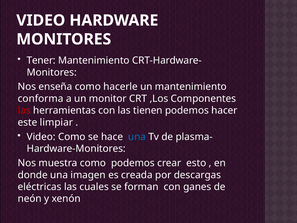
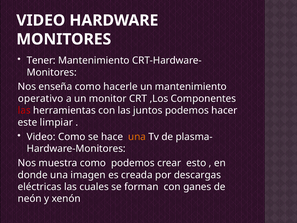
conforma: conforma -> operativo
tienen: tienen -> juntos
una at (137, 137) colour: blue -> orange
